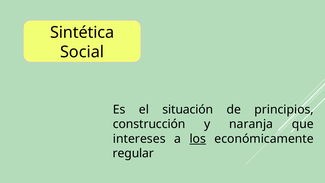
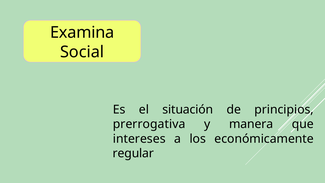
Sintética: Sintética -> Examina
construcción: construcción -> prerrogativa
naranja: naranja -> manera
los underline: present -> none
